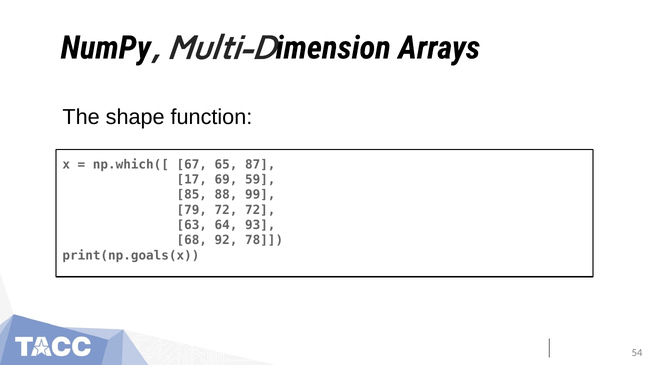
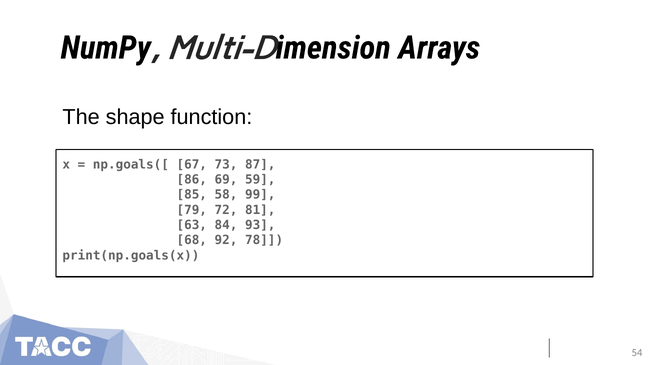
np.which([: np.which([ -> np.goals([
65: 65 -> 73
17: 17 -> 86
88: 88 -> 58
72 72: 72 -> 81
64: 64 -> 84
